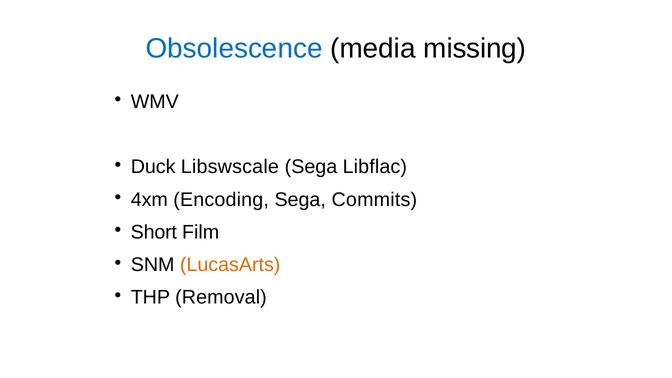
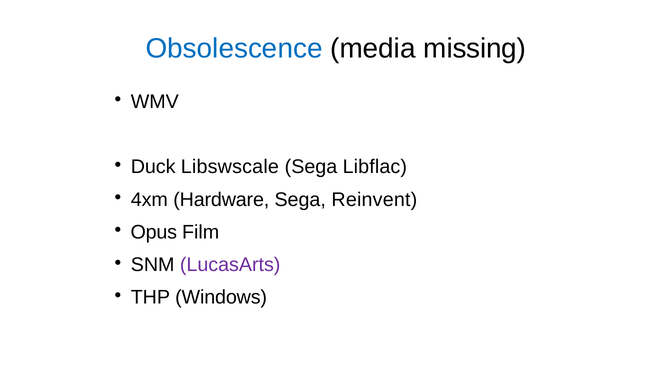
Encoding: Encoding -> Hardware
Commits: Commits -> Reinvent
Short: Short -> Opus
LucasArts colour: orange -> purple
Removal: Removal -> Windows
